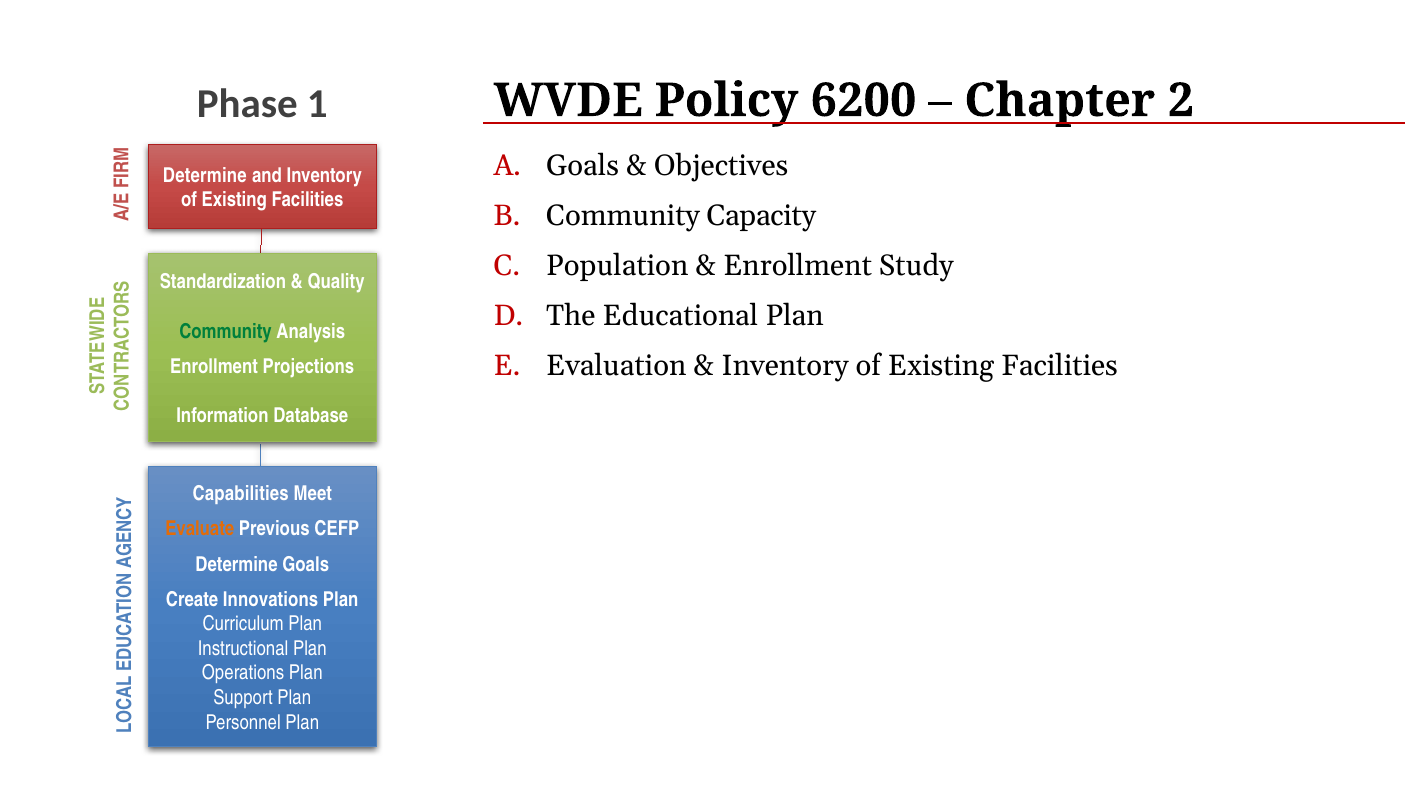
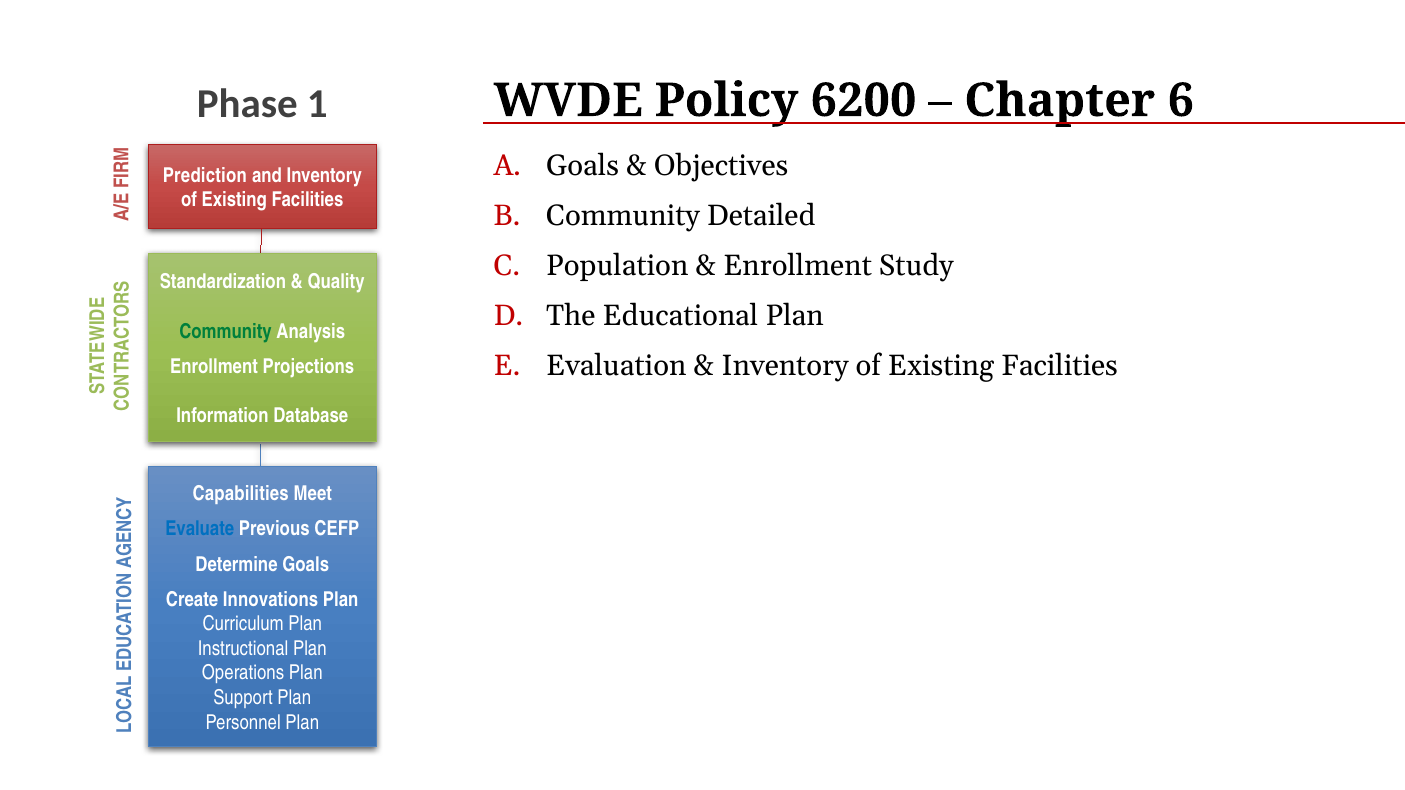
2: 2 -> 6
Determine at (205, 176): Determine -> Prediction
Capacity: Capacity -> Detailed
Evaluate colour: orange -> blue
